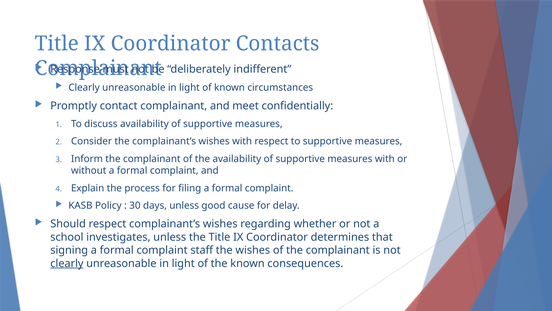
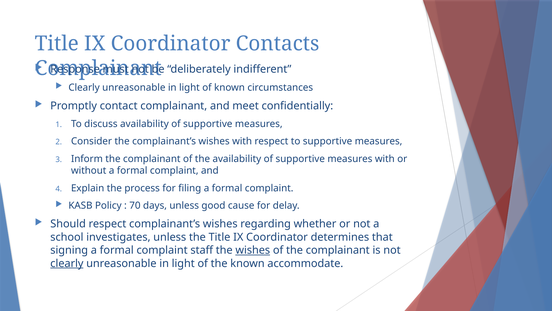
30: 30 -> 70
wishes at (253, 250) underline: none -> present
consequences: consequences -> accommodate
